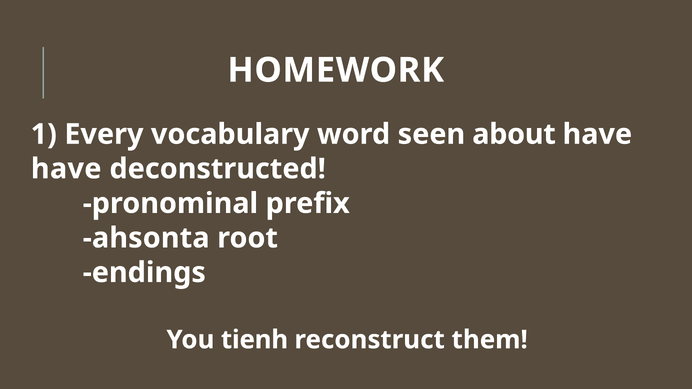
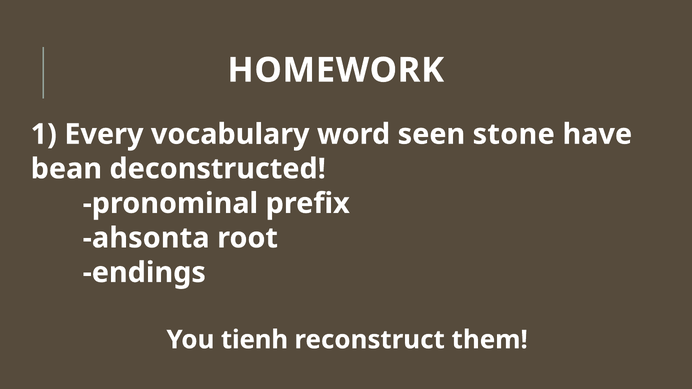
about: about -> stone
have at (66, 169): have -> bean
